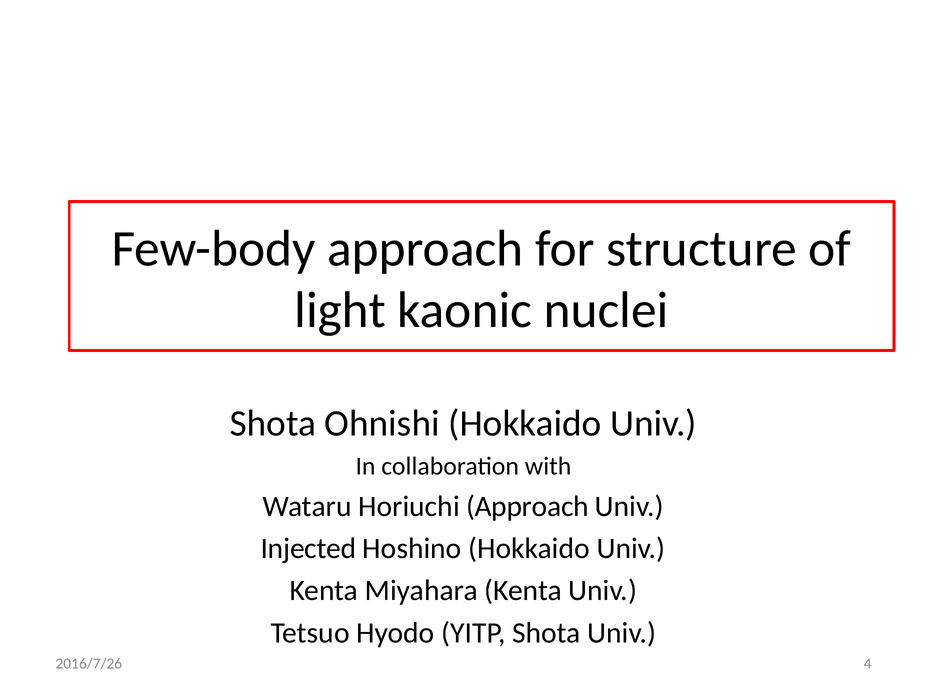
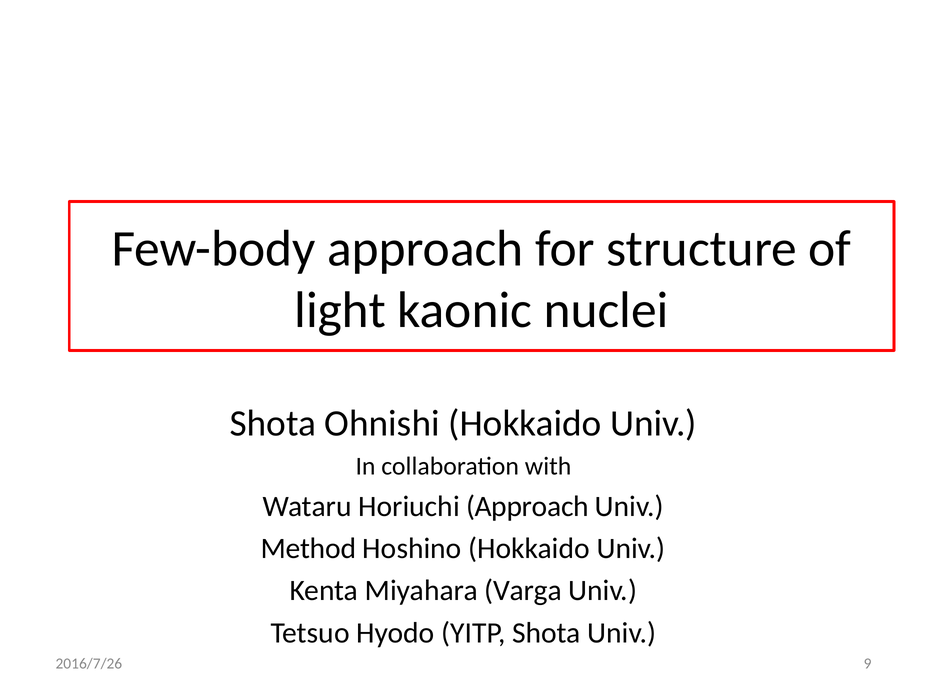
Injected: Injected -> Method
Miyahara Kenta: Kenta -> Varga
4: 4 -> 9
